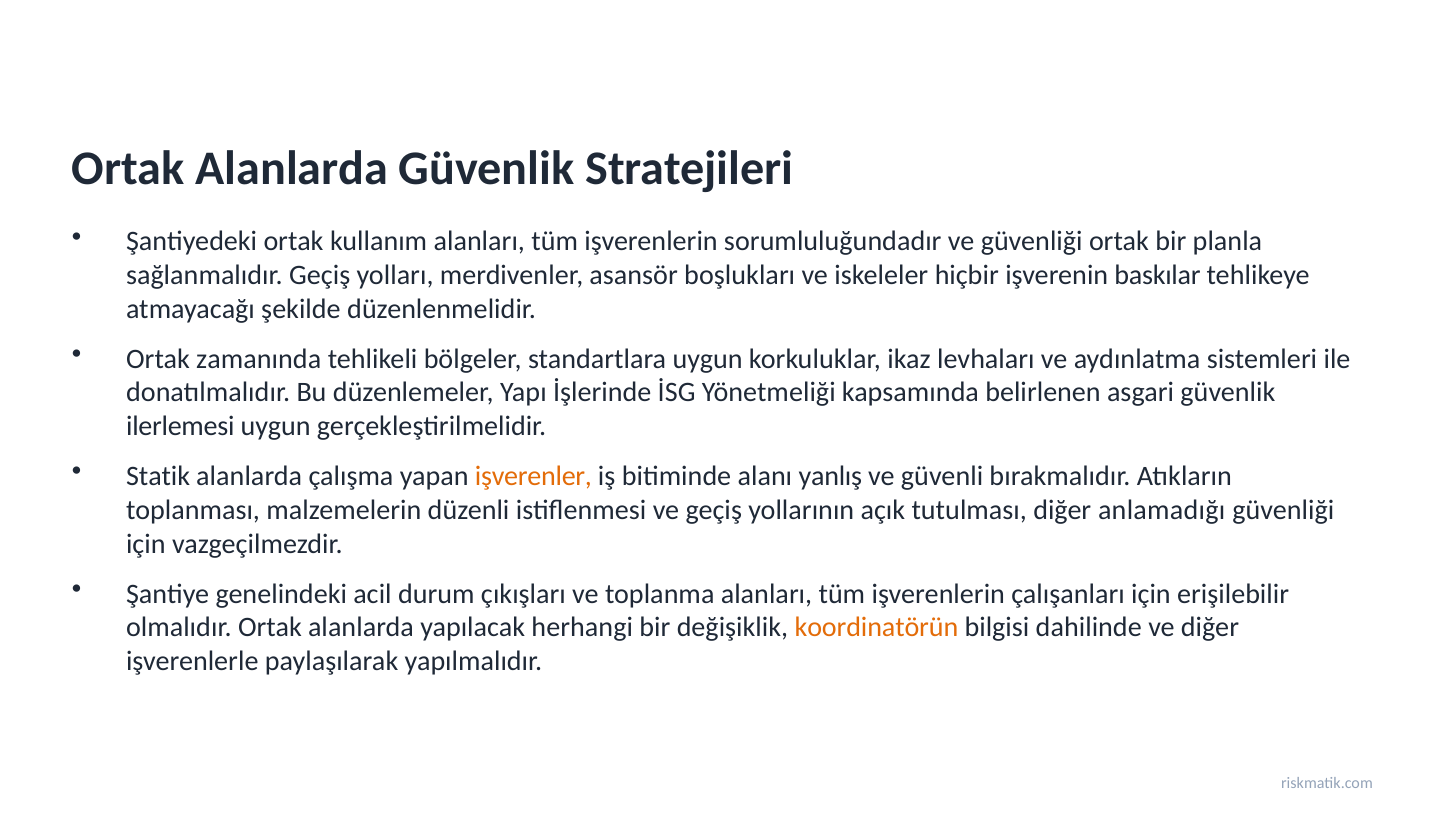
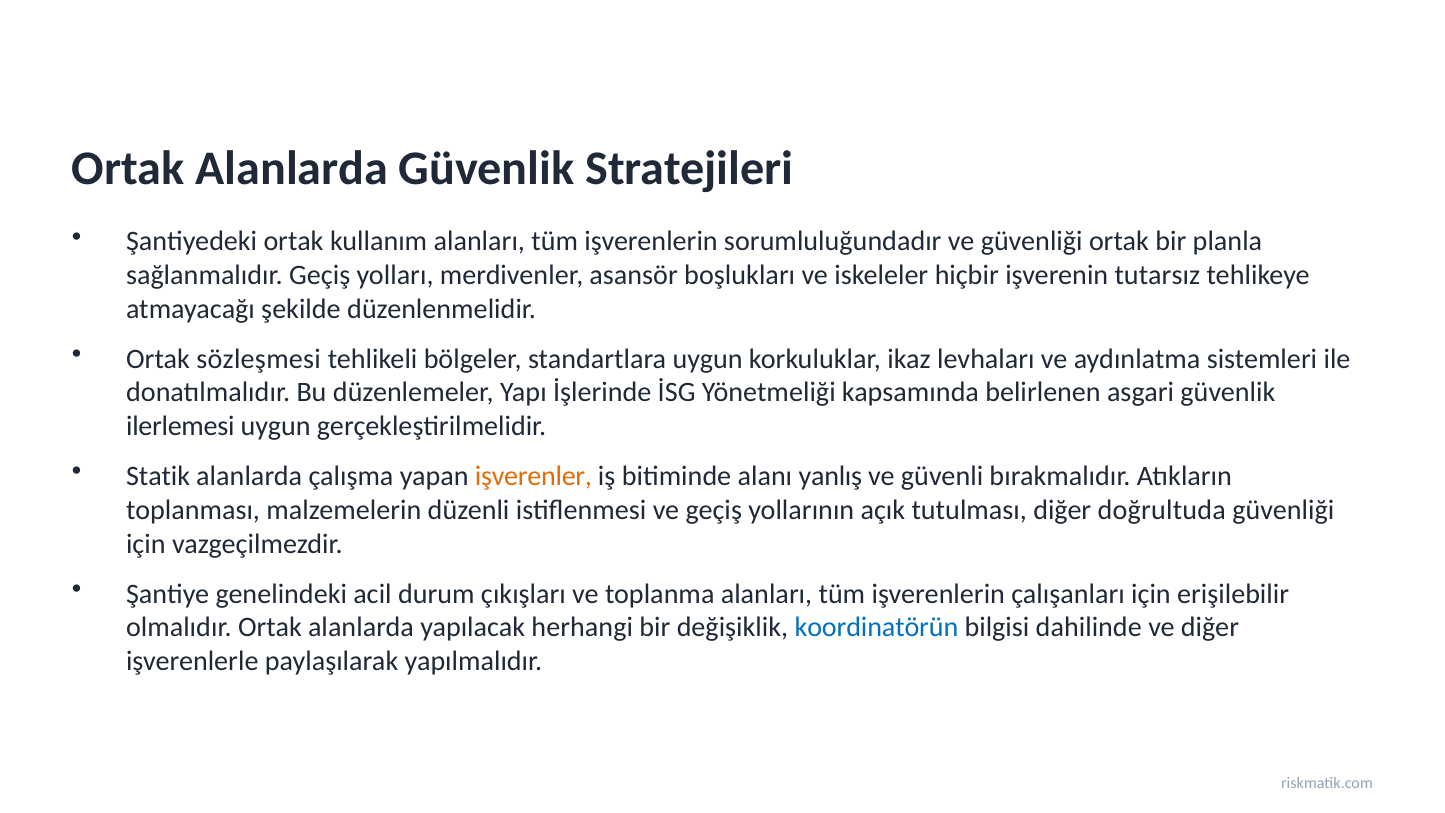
baskılar: baskılar -> tutarsız
zamanında: zamanında -> sözleşmesi
anlamadığı: anlamadığı -> doğrultuda
koordinatörün colour: orange -> blue
